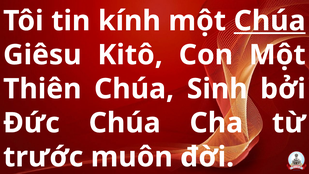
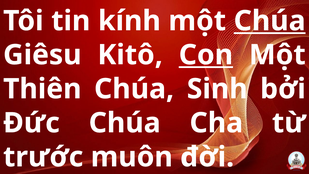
Con underline: none -> present
